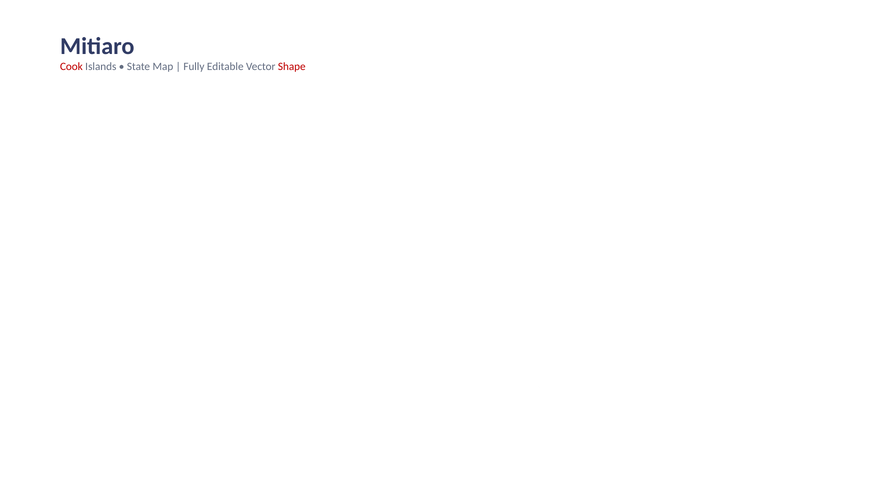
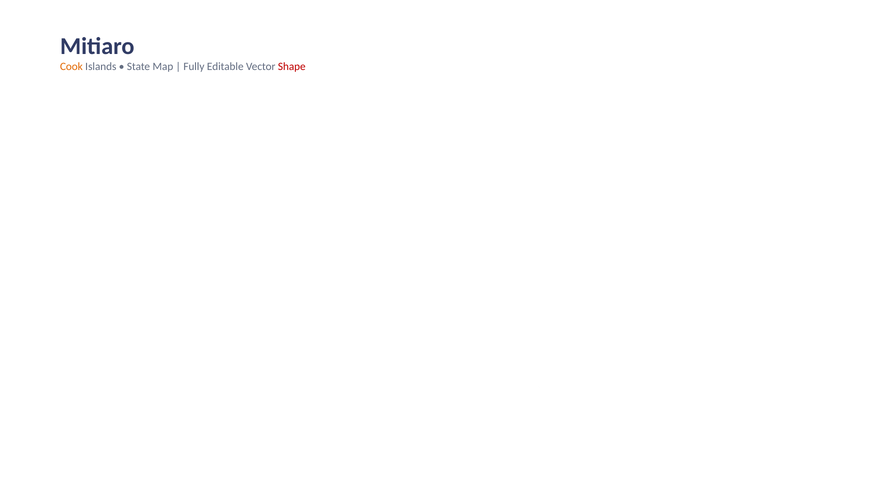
Cook colour: red -> orange
